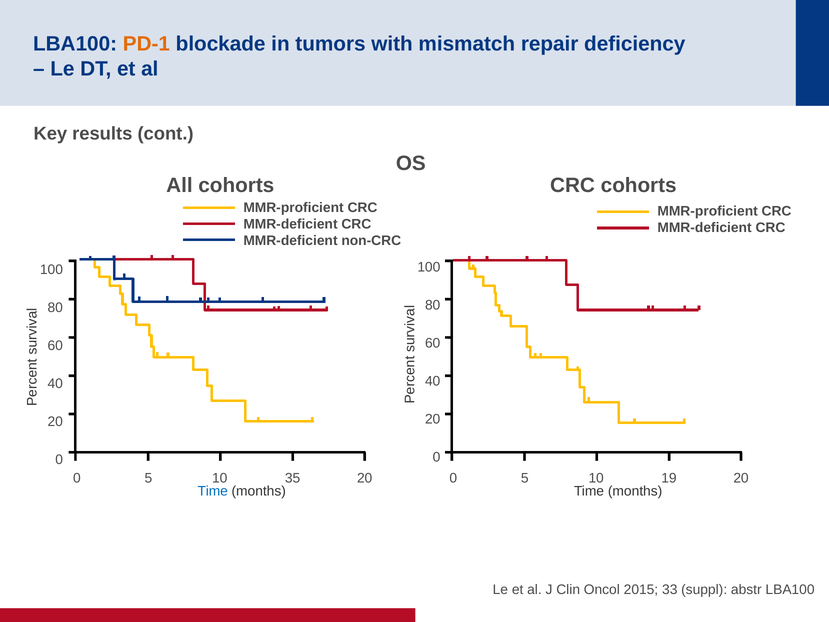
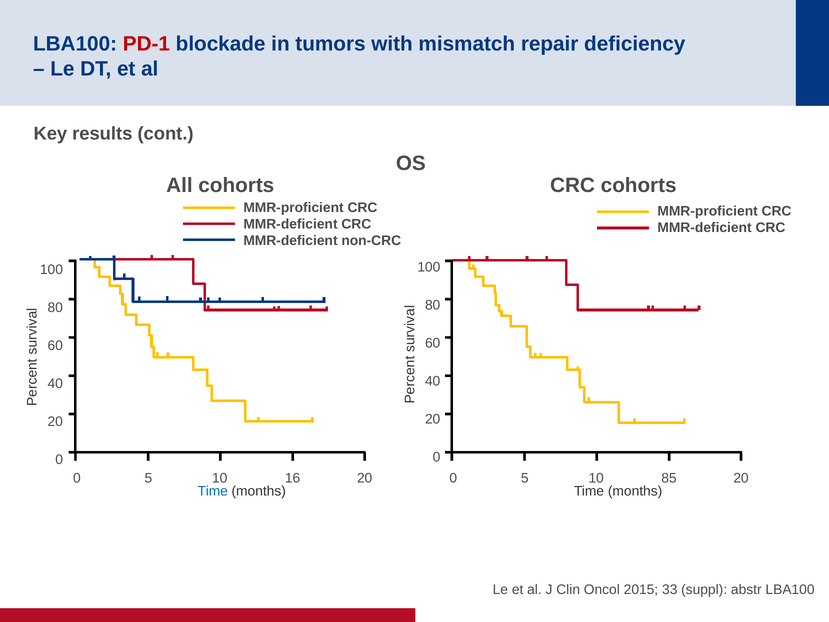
PD-1 colour: orange -> red
35: 35 -> 16
19: 19 -> 85
